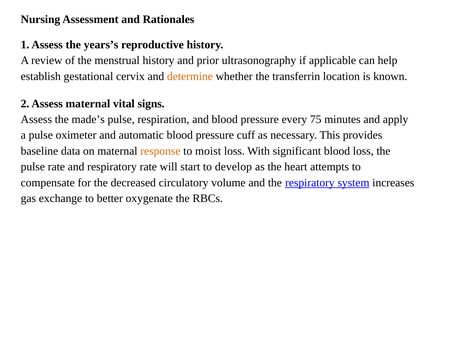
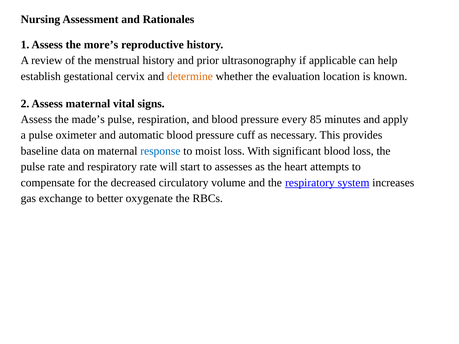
years’s: years’s -> more’s
transferrin: transferrin -> evaluation
75: 75 -> 85
response colour: orange -> blue
develop: develop -> assesses
